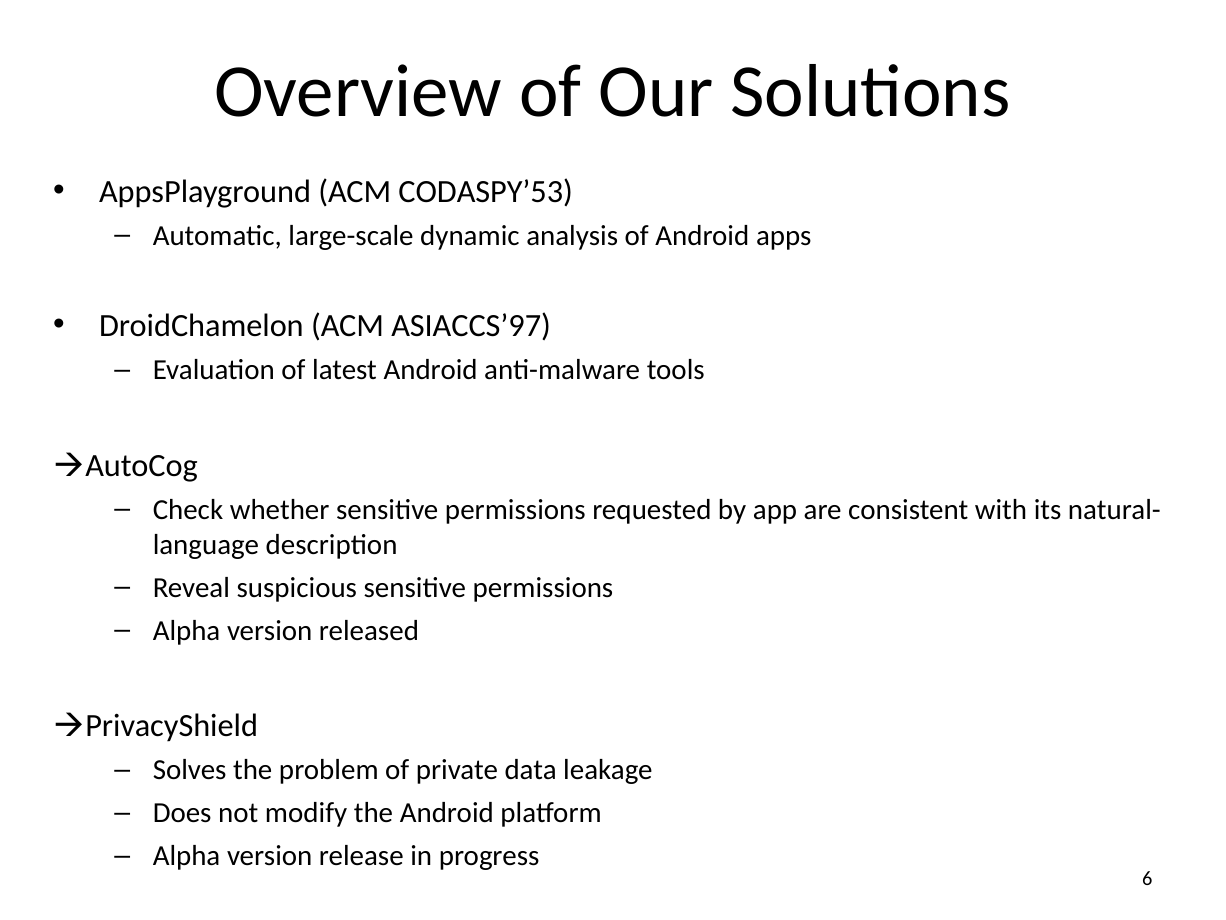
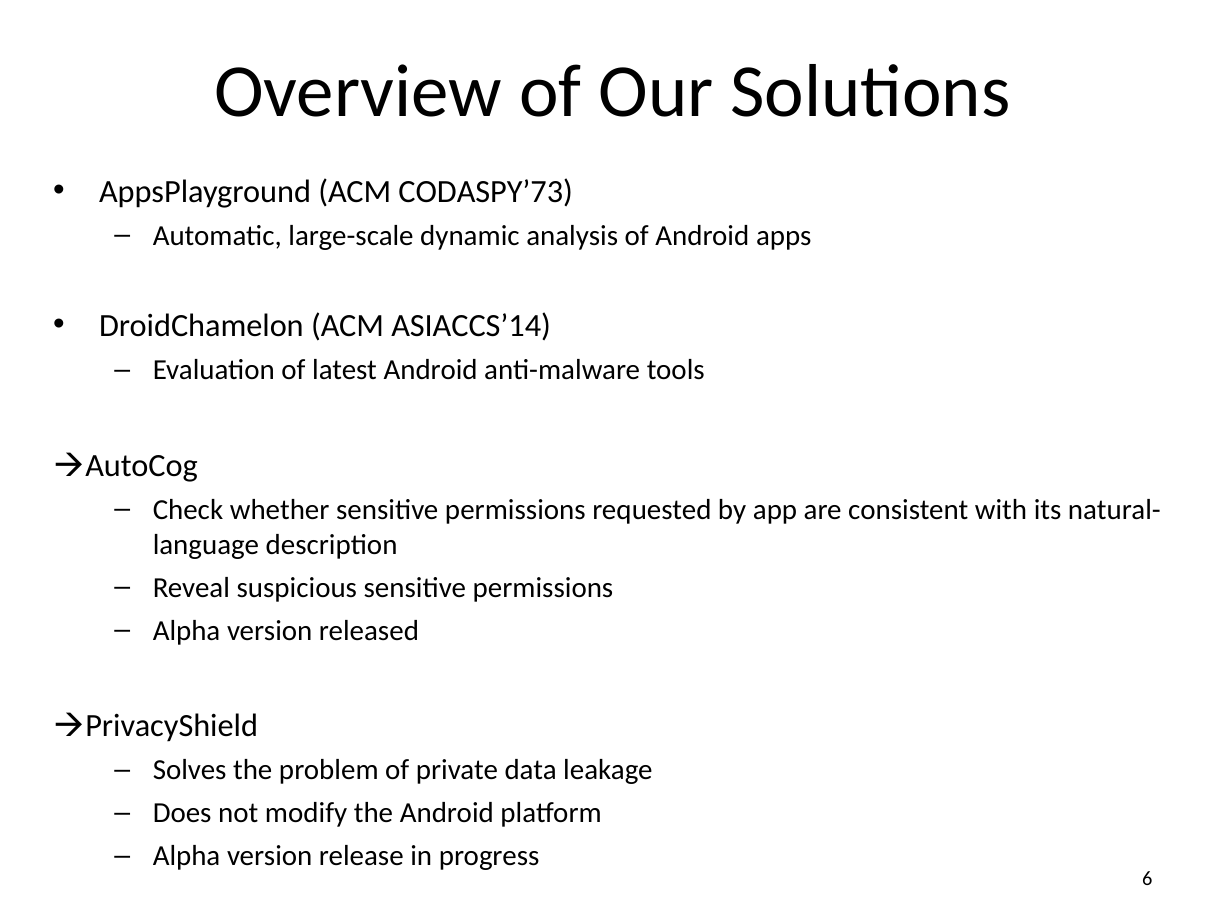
CODASPY’53: CODASPY’53 -> CODASPY’73
ASIACCS’97: ASIACCS’97 -> ASIACCS’14
